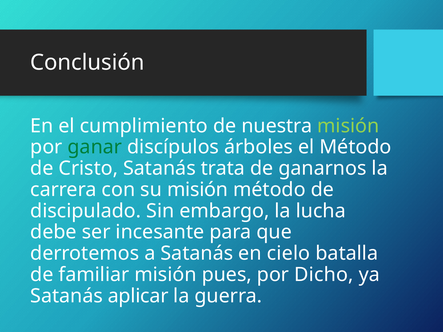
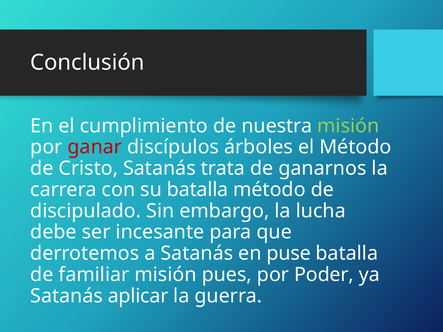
ganar colour: green -> red
su misión: misión -> batalla
cielo: cielo -> puse
Dicho: Dicho -> Poder
